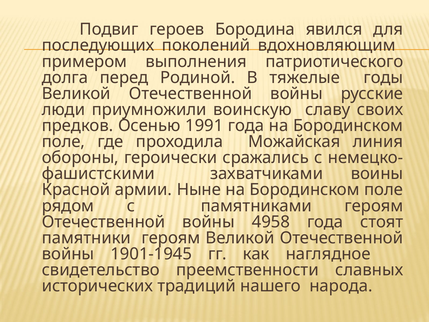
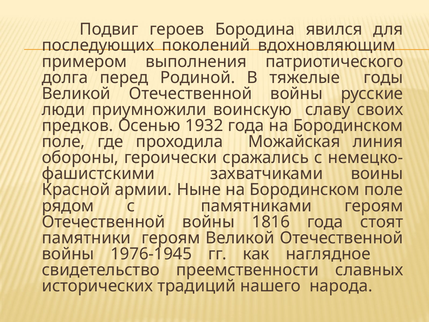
1991: 1991 -> 1932
4958: 4958 -> 1816
1901-1945: 1901-1945 -> 1976-1945
